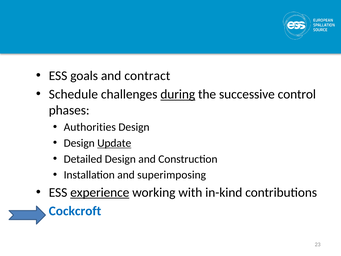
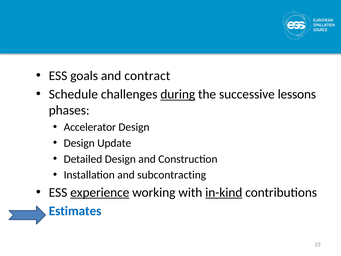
control: control -> lessons
Authorities: Authorities -> Accelerator
Update underline: present -> none
superimposing: superimposing -> subcontracting
in-kind underline: none -> present
Cockcroft: Cockcroft -> Estimates
